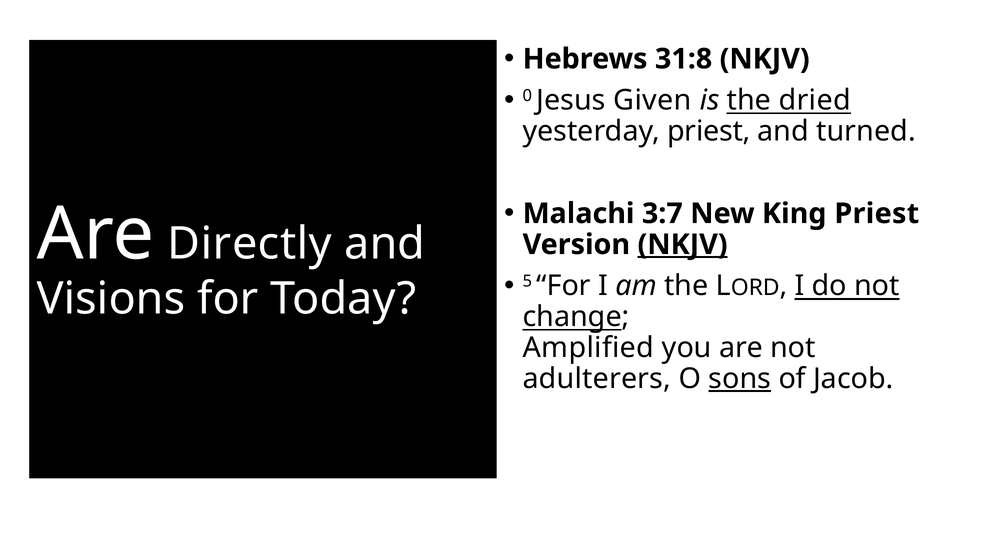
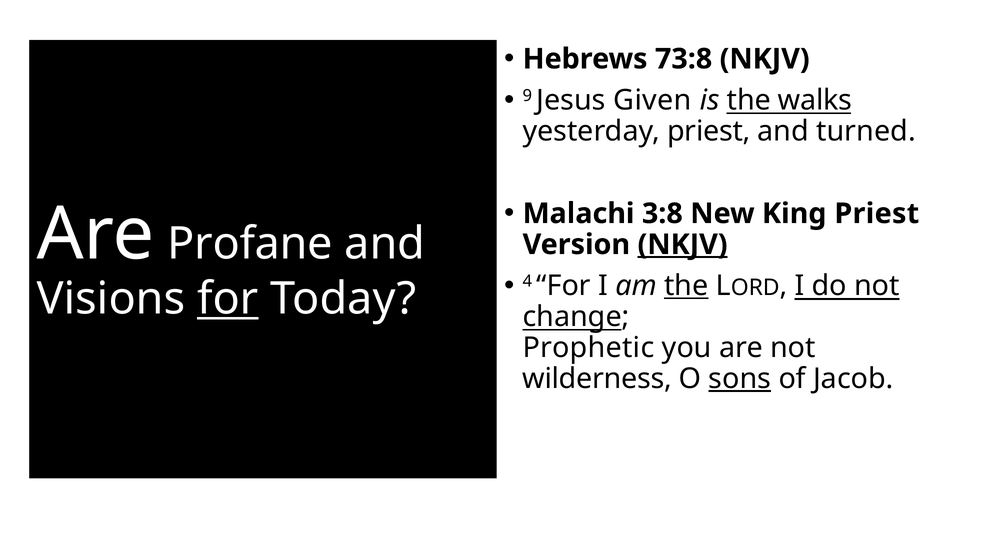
31:8: 31:8 -> 73:8
0: 0 -> 9
dried: dried -> walks
3:7: 3:7 -> 3:8
Directly: Directly -> Profane
5: 5 -> 4
the at (686, 286) underline: none -> present
for at (228, 299) underline: none -> present
Amplified: Amplified -> Prophetic
adulterers: adulterers -> wilderness
